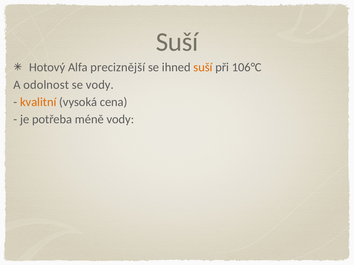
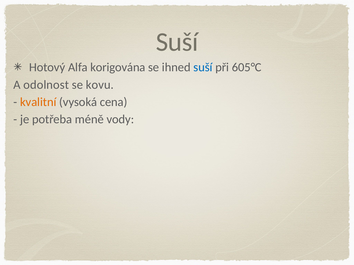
preciznější: preciznější -> korigována
suší at (203, 67) colour: orange -> blue
106°C: 106°C -> 605°C
se vody: vody -> kovu
